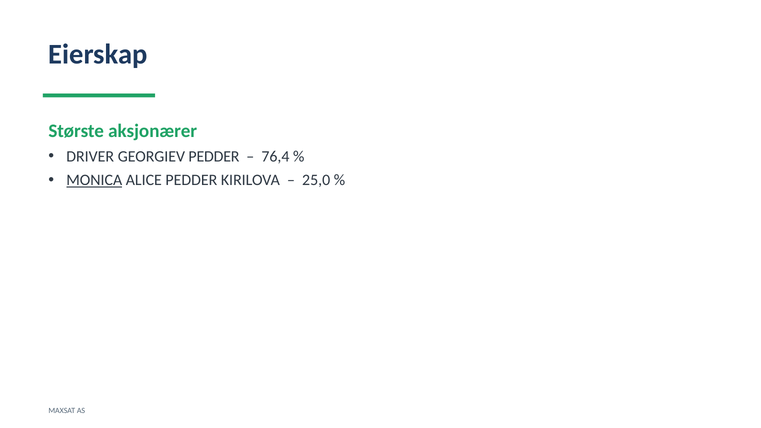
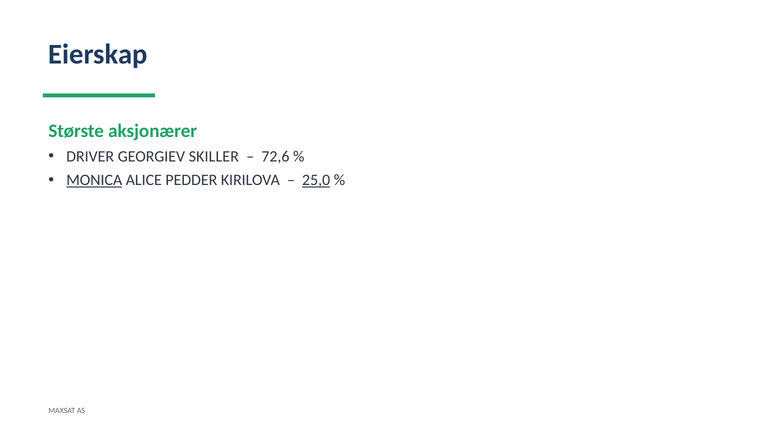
GEORGIEV PEDDER: PEDDER -> SKILLER
76,4: 76,4 -> 72,6
25,0 underline: none -> present
